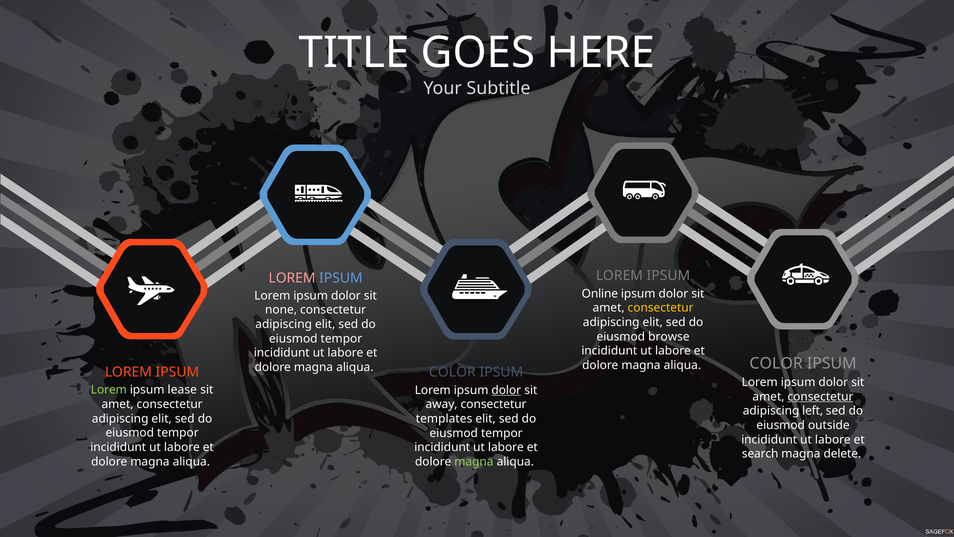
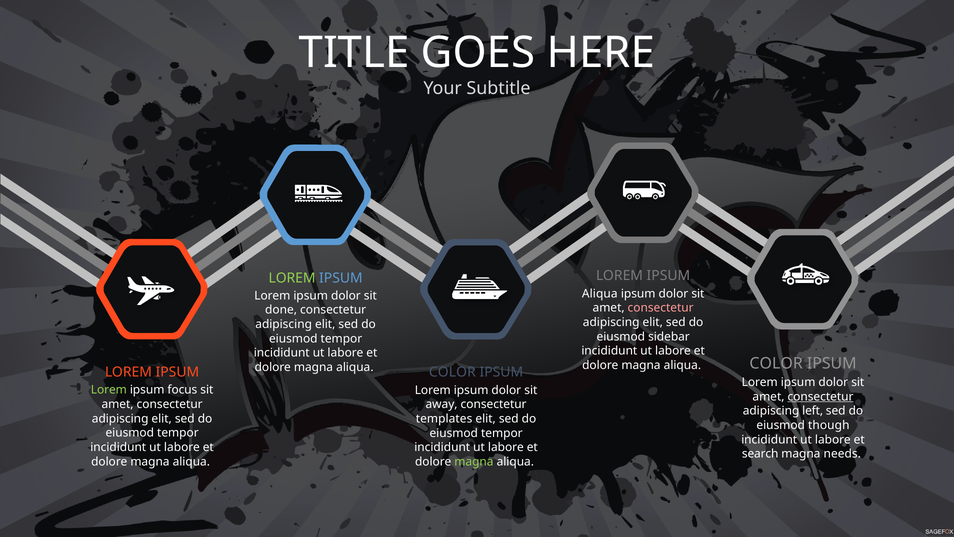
LOREM at (292, 278) colour: pink -> light green
Online at (600, 293): Online -> Aliqua
consectetur at (661, 308) colour: yellow -> pink
none: none -> done
browse: browse -> sidebar
lease: lease -> focus
dolor at (506, 390) underline: present -> none
outside: outside -> though
delete: delete -> needs
